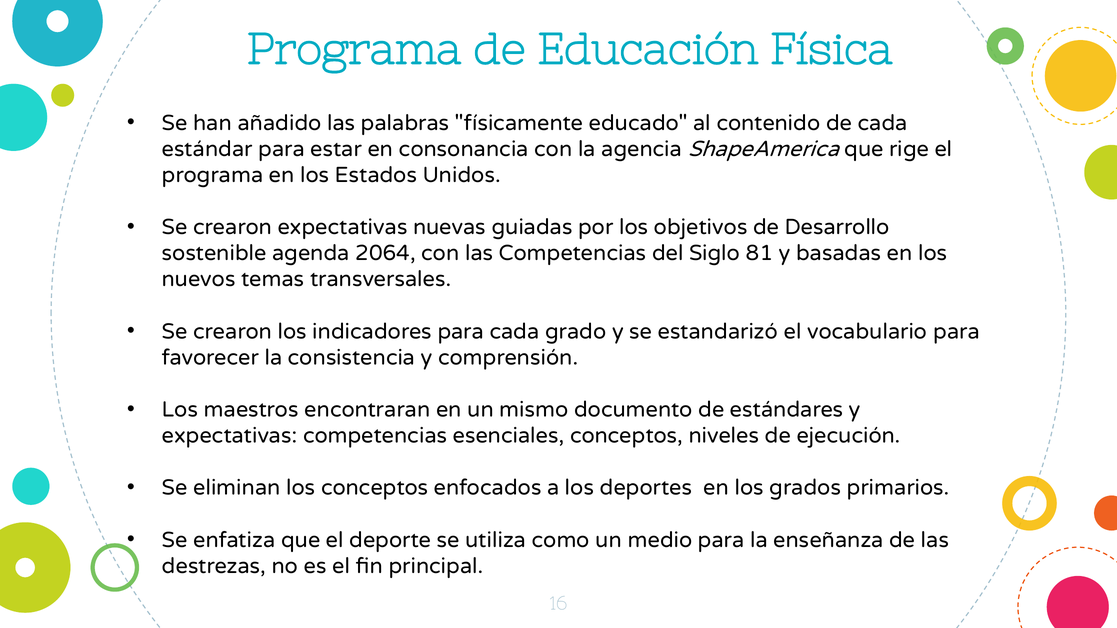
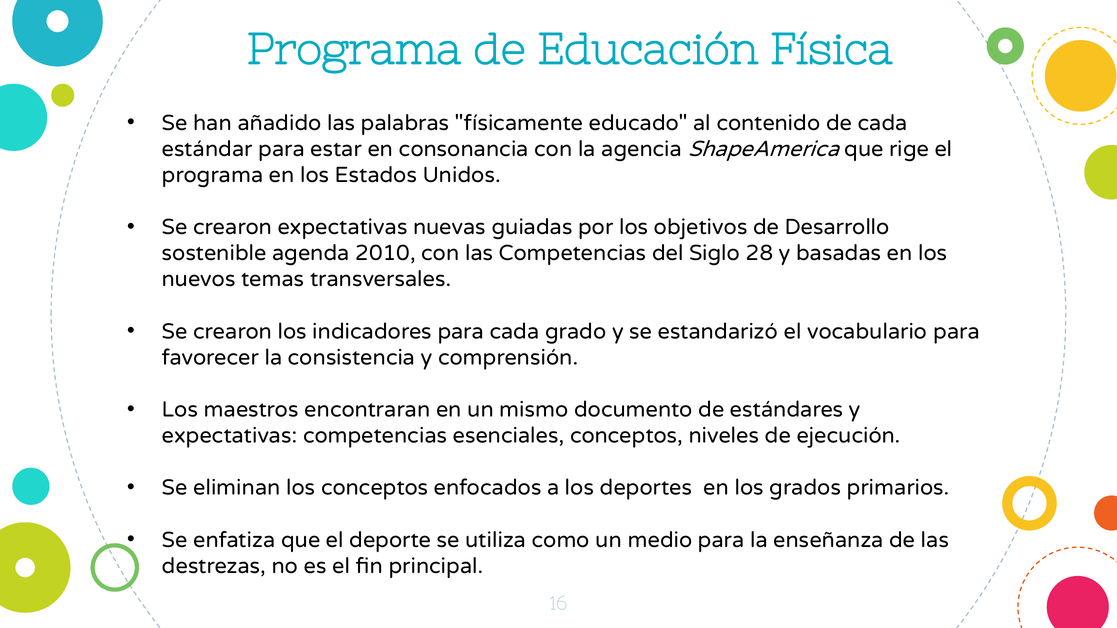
2064: 2064 -> 2010
81: 81 -> 28
